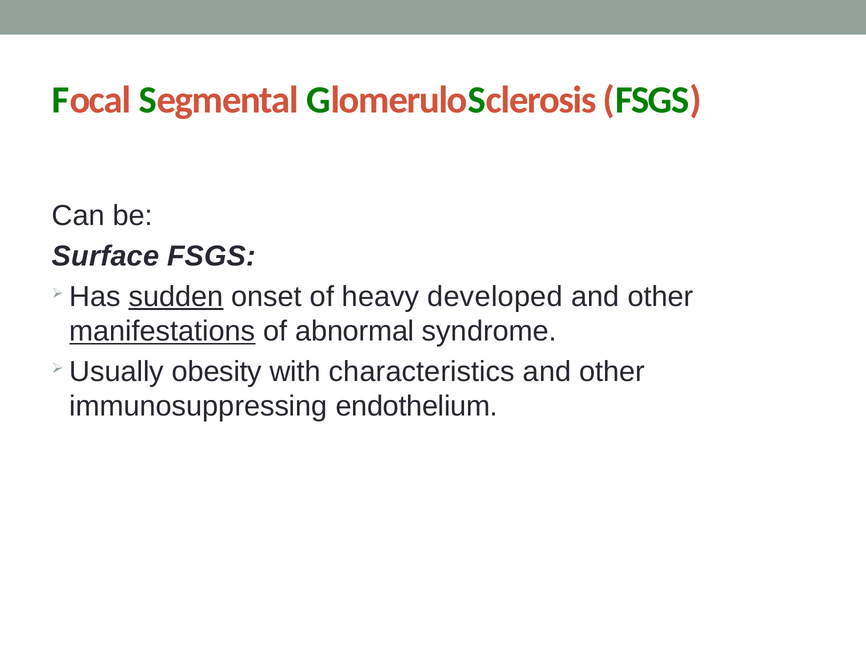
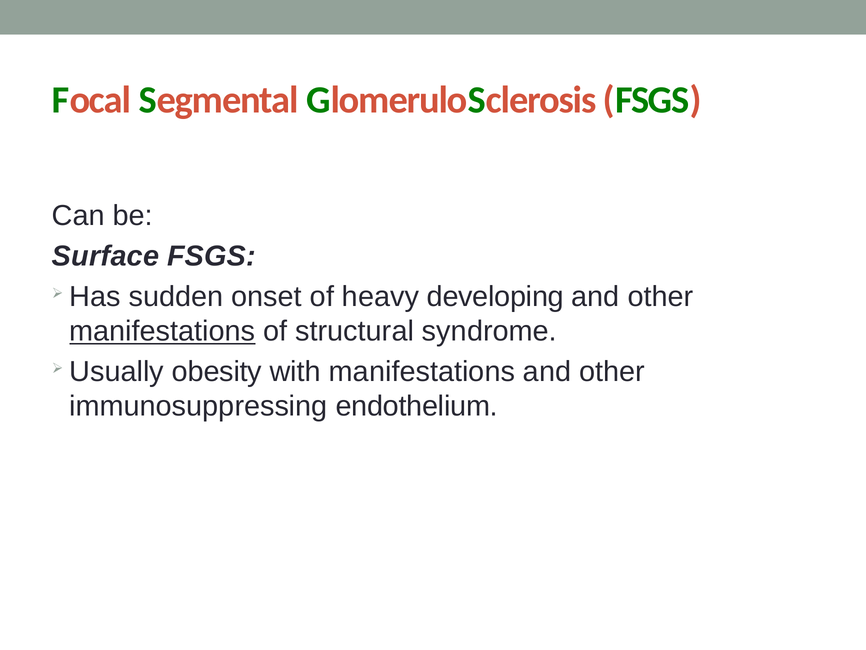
sudden underline: present -> none
developed: developed -> developing
abnormal: abnormal -> structural
with characteristics: characteristics -> manifestations
